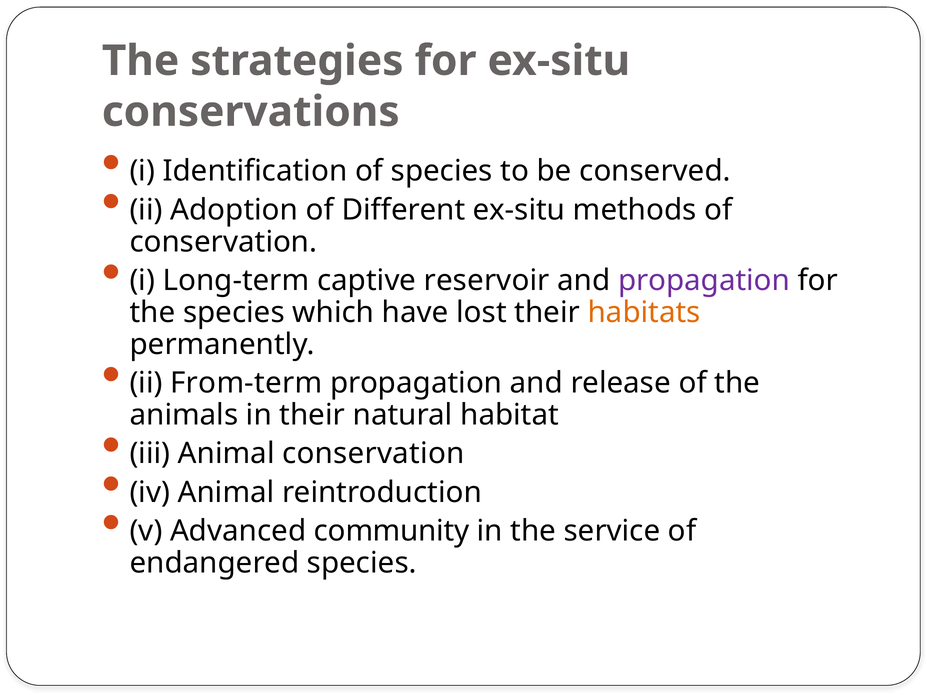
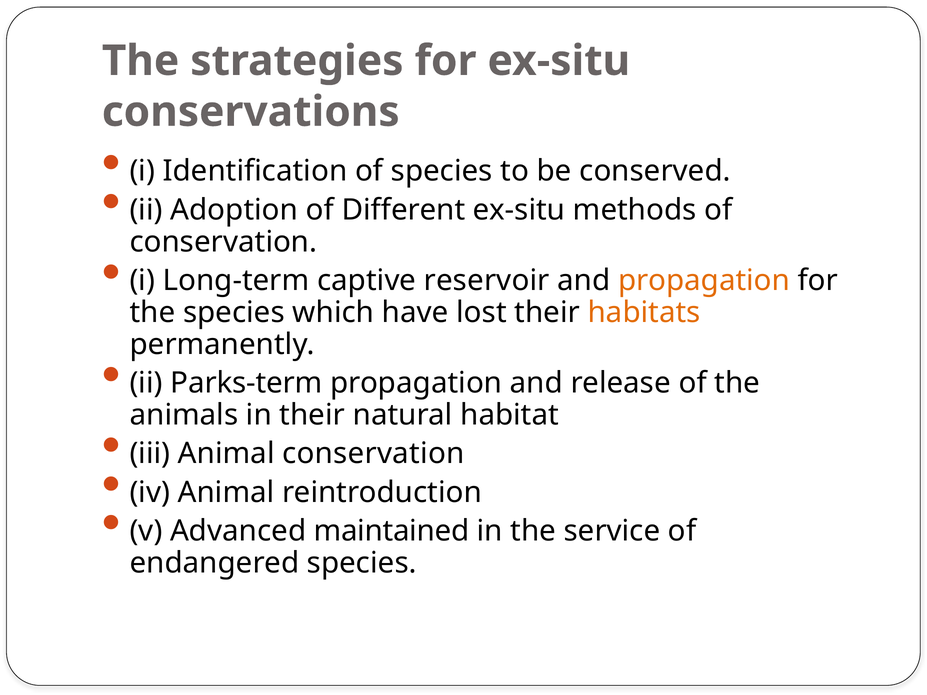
propagation at (704, 281) colour: purple -> orange
From-term: From-term -> Parks-term
community: community -> maintained
